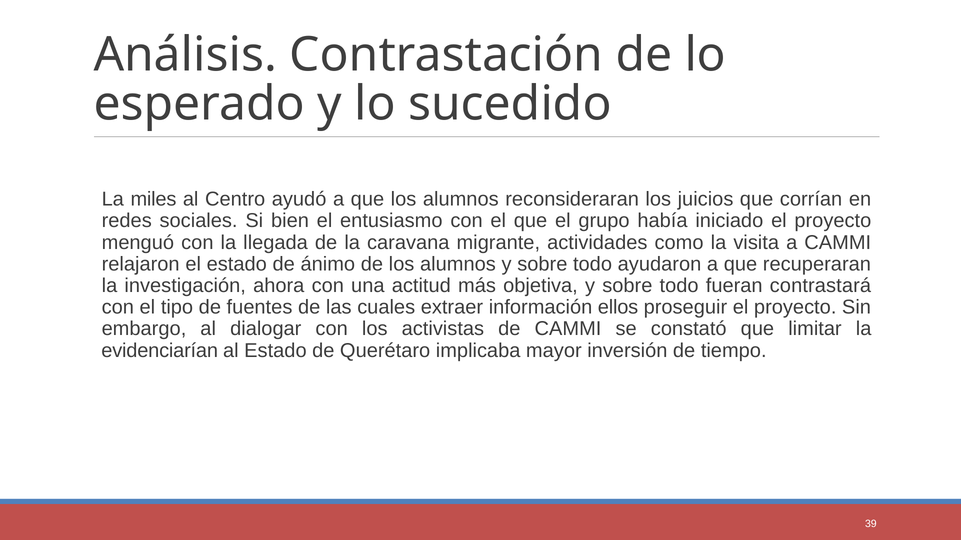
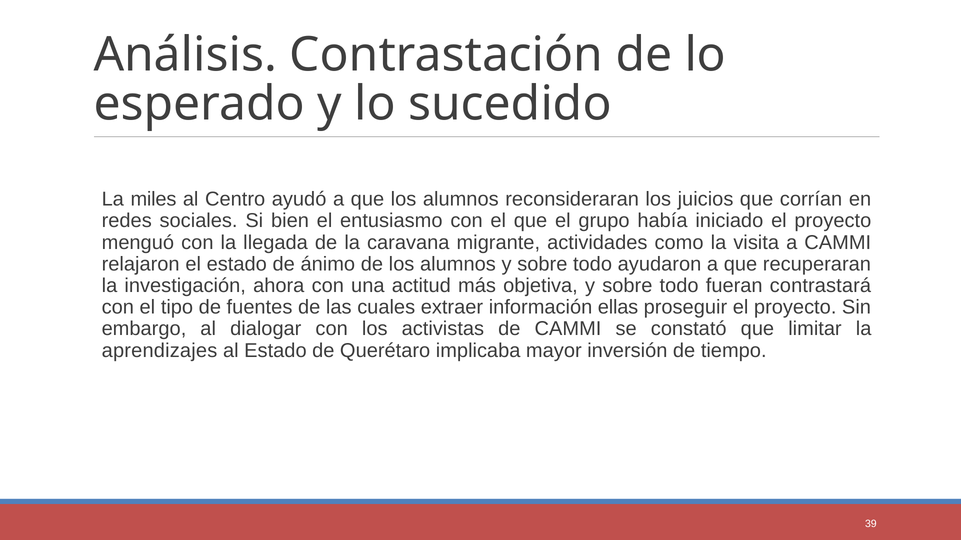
ellos: ellos -> ellas
evidenciarían: evidenciarían -> aprendizajes
